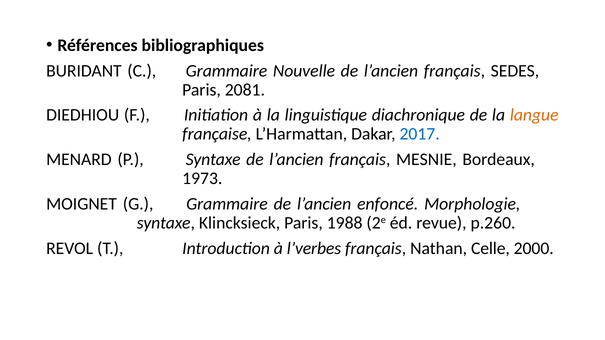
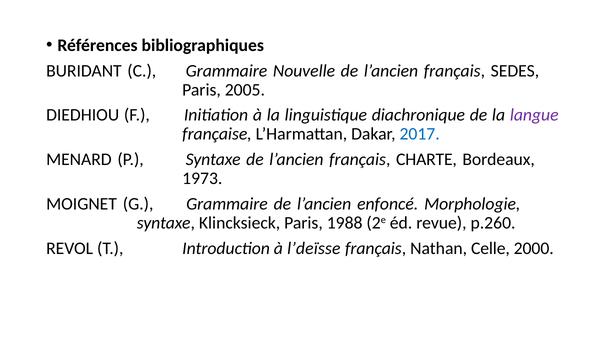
2081: 2081 -> 2005
langue colour: orange -> purple
MESNIE: MESNIE -> CHARTE
l’verbes: l’verbes -> l’deïsse
